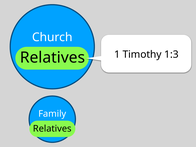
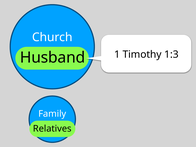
Relatives at (52, 57): Relatives -> Husband
